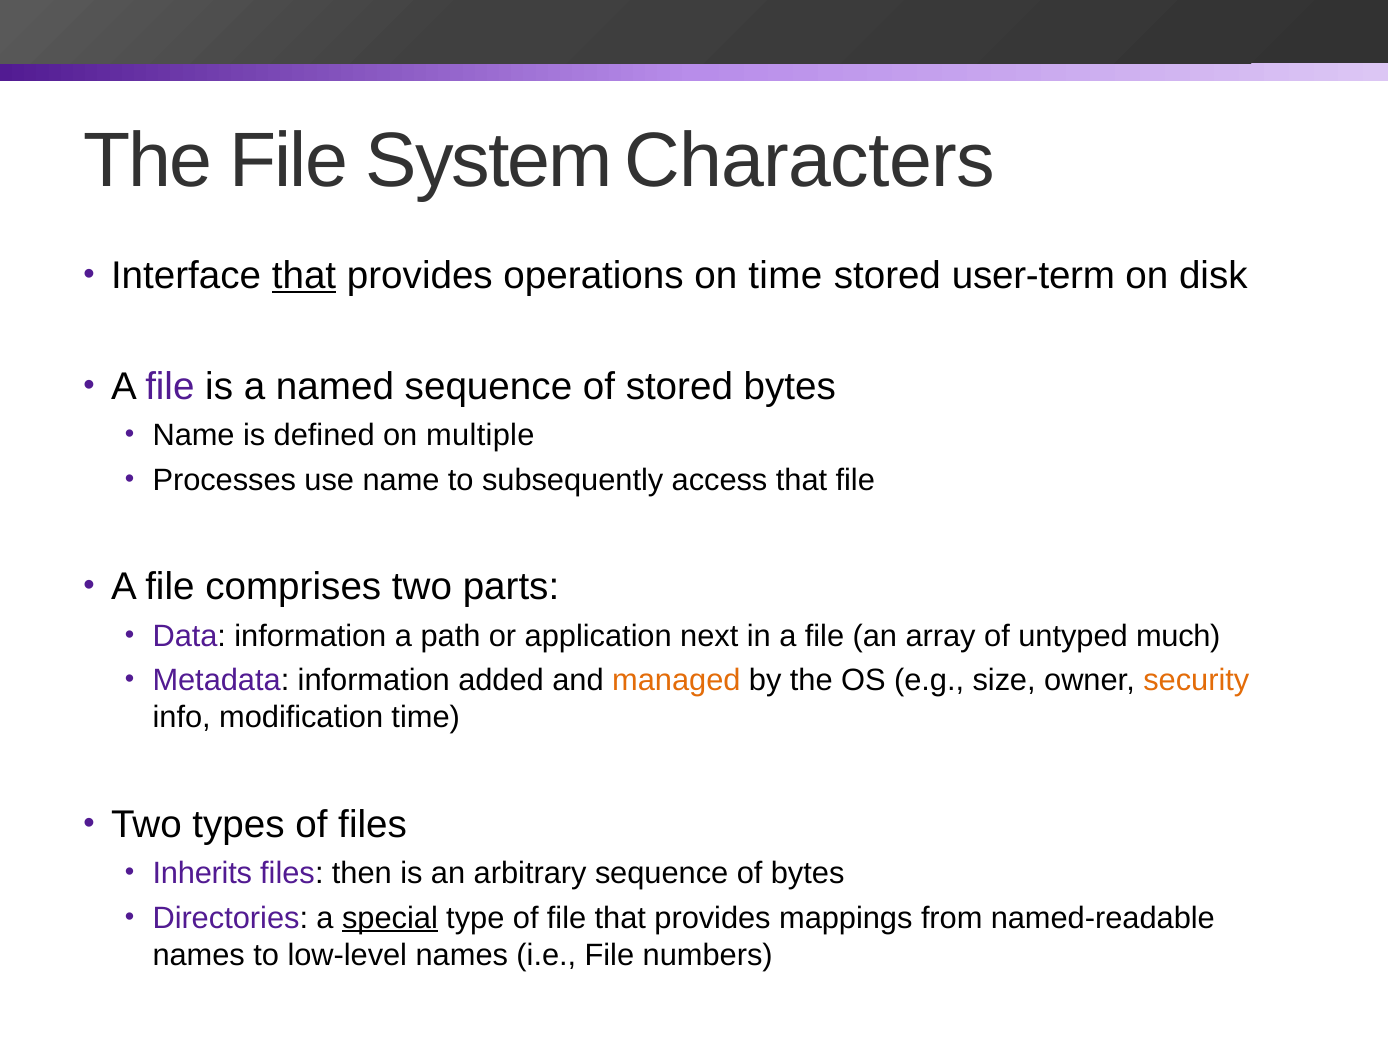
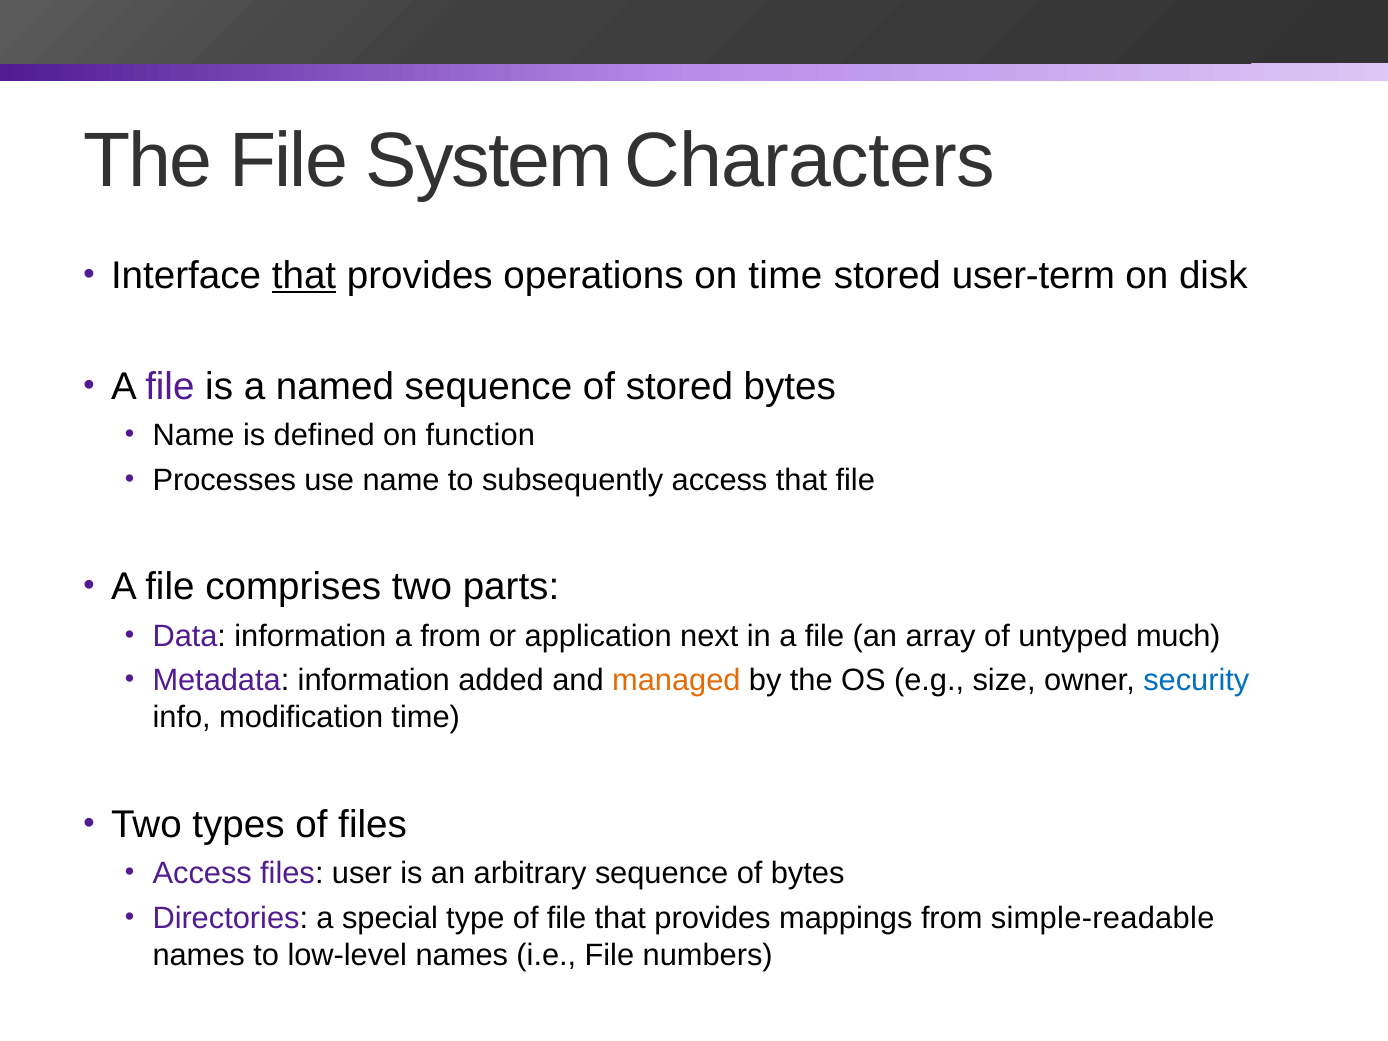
multiple: multiple -> function
a path: path -> from
security colour: orange -> blue
Inherits at (202, 873): Inherits -> Access
then: then -> user
special underline: present -> none
named-readable: named-readable -> simple-readable
